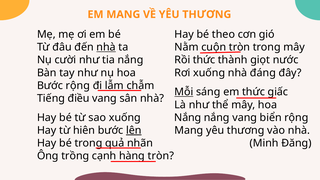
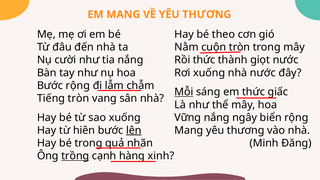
nhà at (106, 47) underline: present -> none
nhà đáng: đáng -> nước
Tiếng điều: điều -> tròn
Nắng at (188, 118): Nắng -> Vững
nắng vang: vang -> ngây
trồng underline: none -> present
tròn at (161, 156): tròn -> xinh
